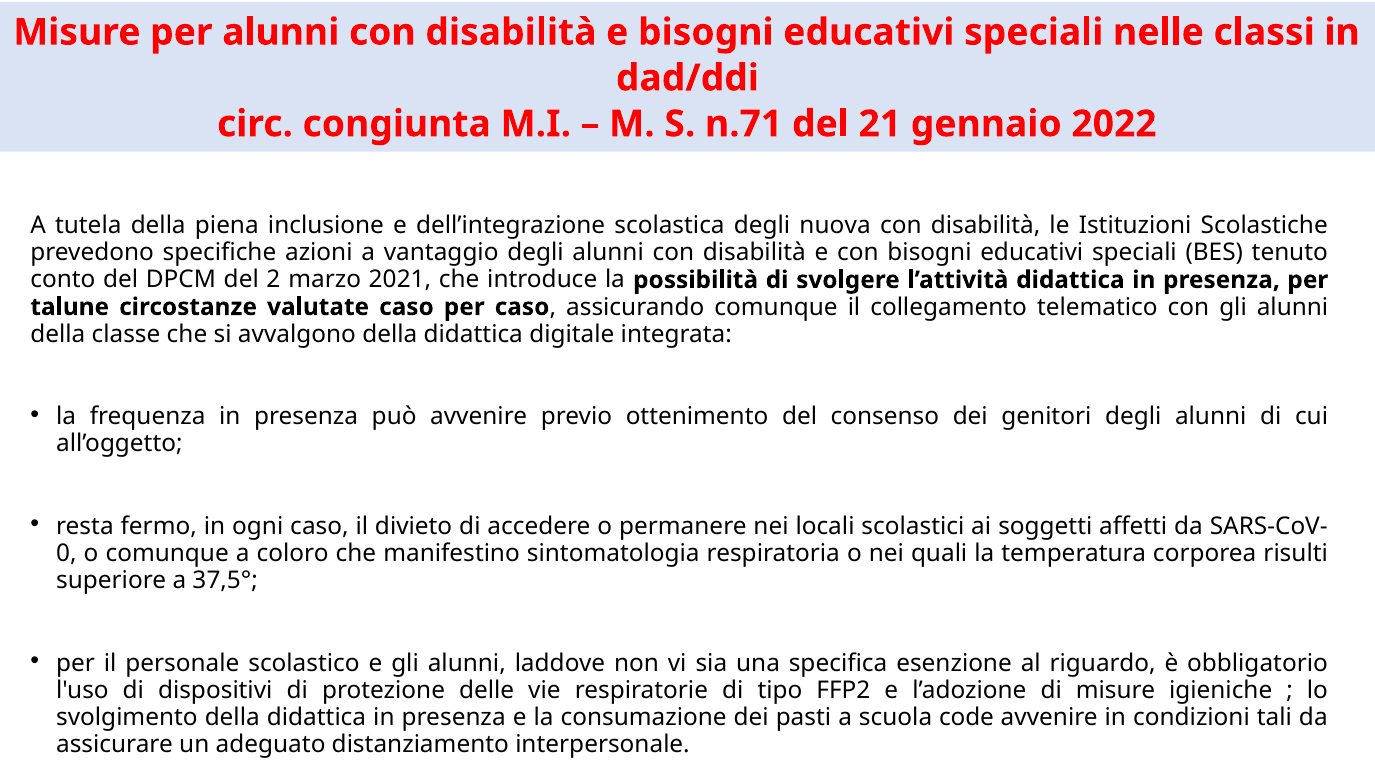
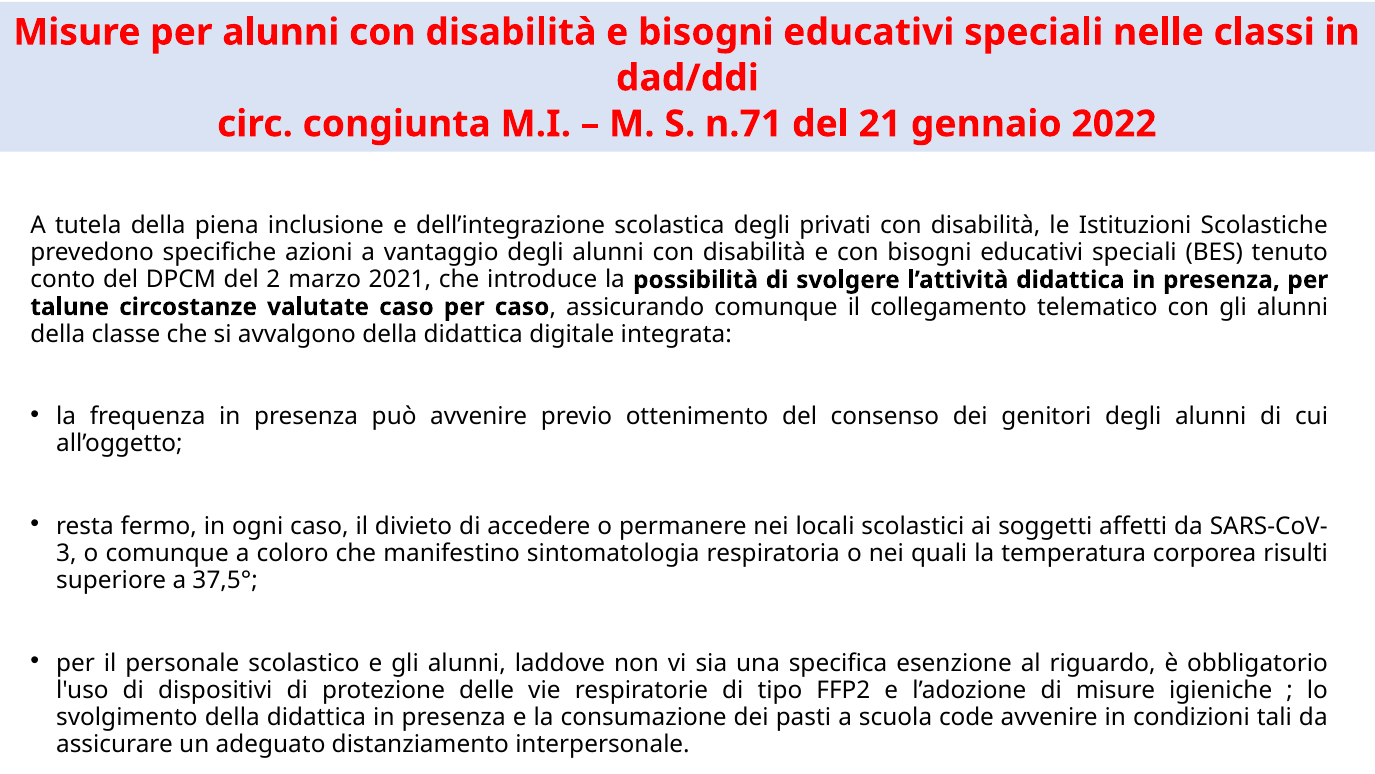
nuova: nuova -> privati
0: 0 -> 3
